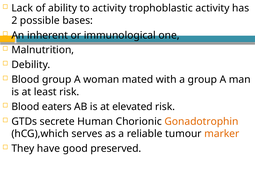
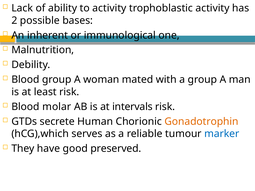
eaters: eaters -> molar
elevated: elevated -> intervals
marker colour: orange -> blue
